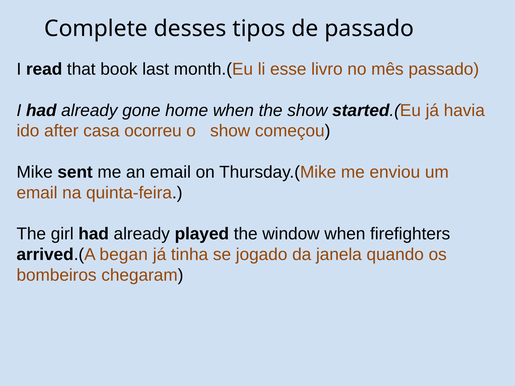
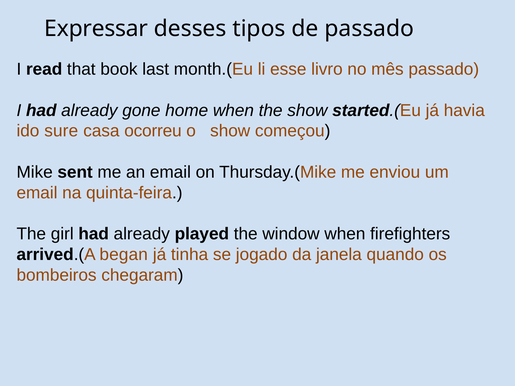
Complete: Complete -> Expressar
after: after -> sure
